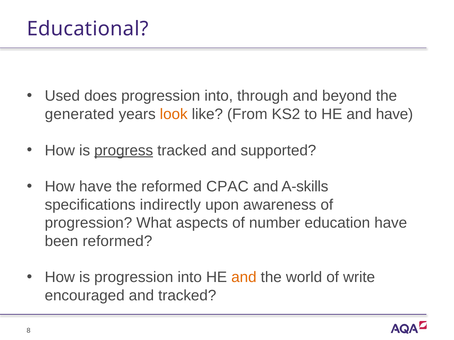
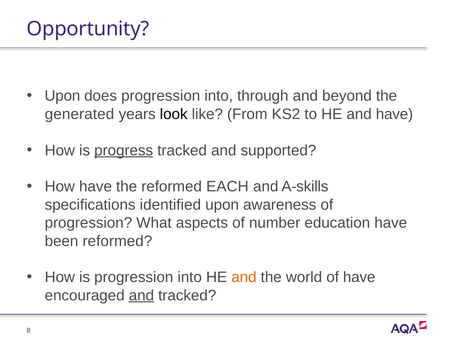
Educational: Educational -> Opportunity
Used at (62, 96): Used -> Upon
look colour: orange -> black
CPAC: CPAC -> EACH
indirectly: indirectly -> identified
of write: write -> have
and at (141, 296) underline: none -> present
